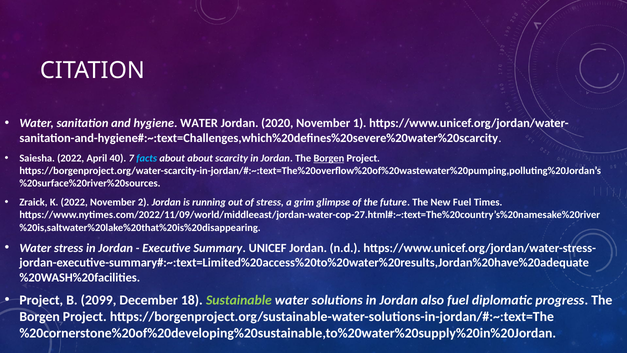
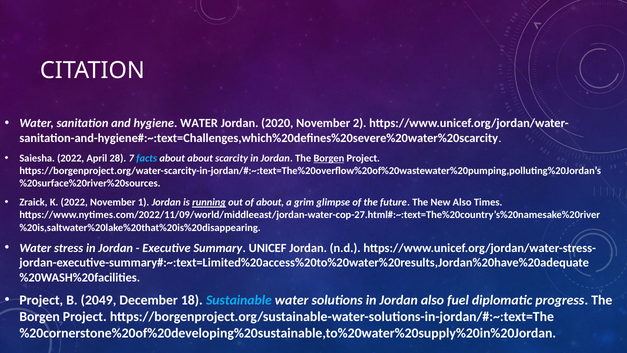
1: 1 -> 2
40: 40 -> 28
2: 2 -> 1
running underline: none -> present
of stress: stress -> about
New Fuel: Fuel -> Also
2099: 2099 -> 2049
Sustainable colour: light green -> light blue
